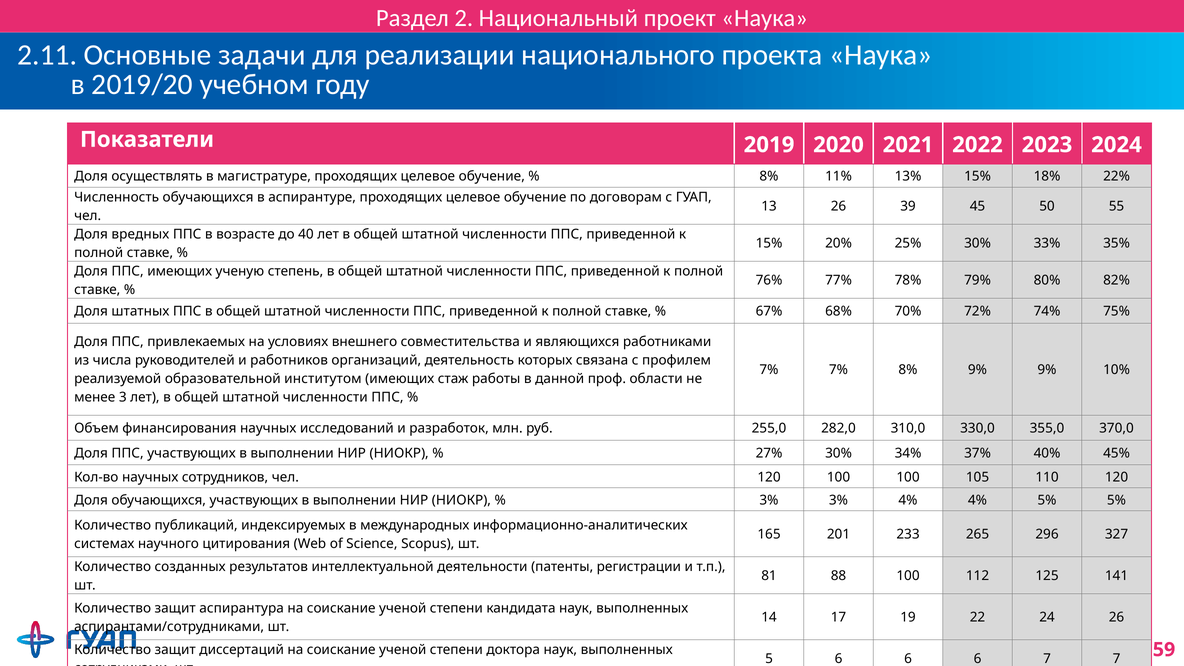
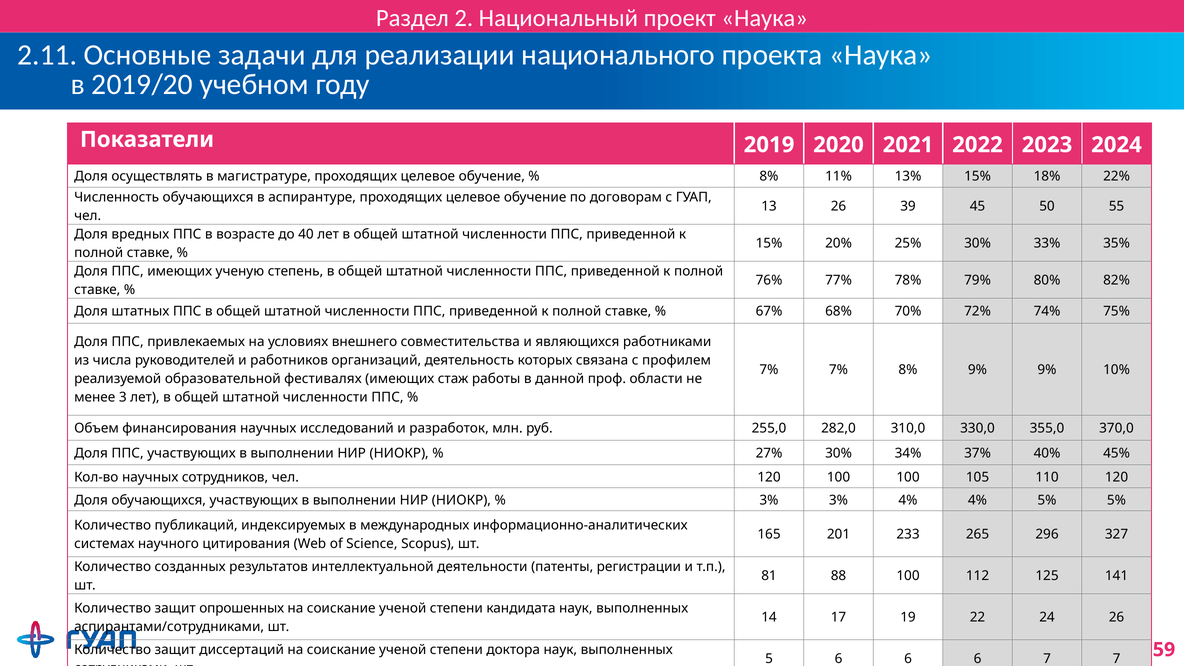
институтом: институтом -> фестивалях
аспирантура: аспирантура -> опрошенных
